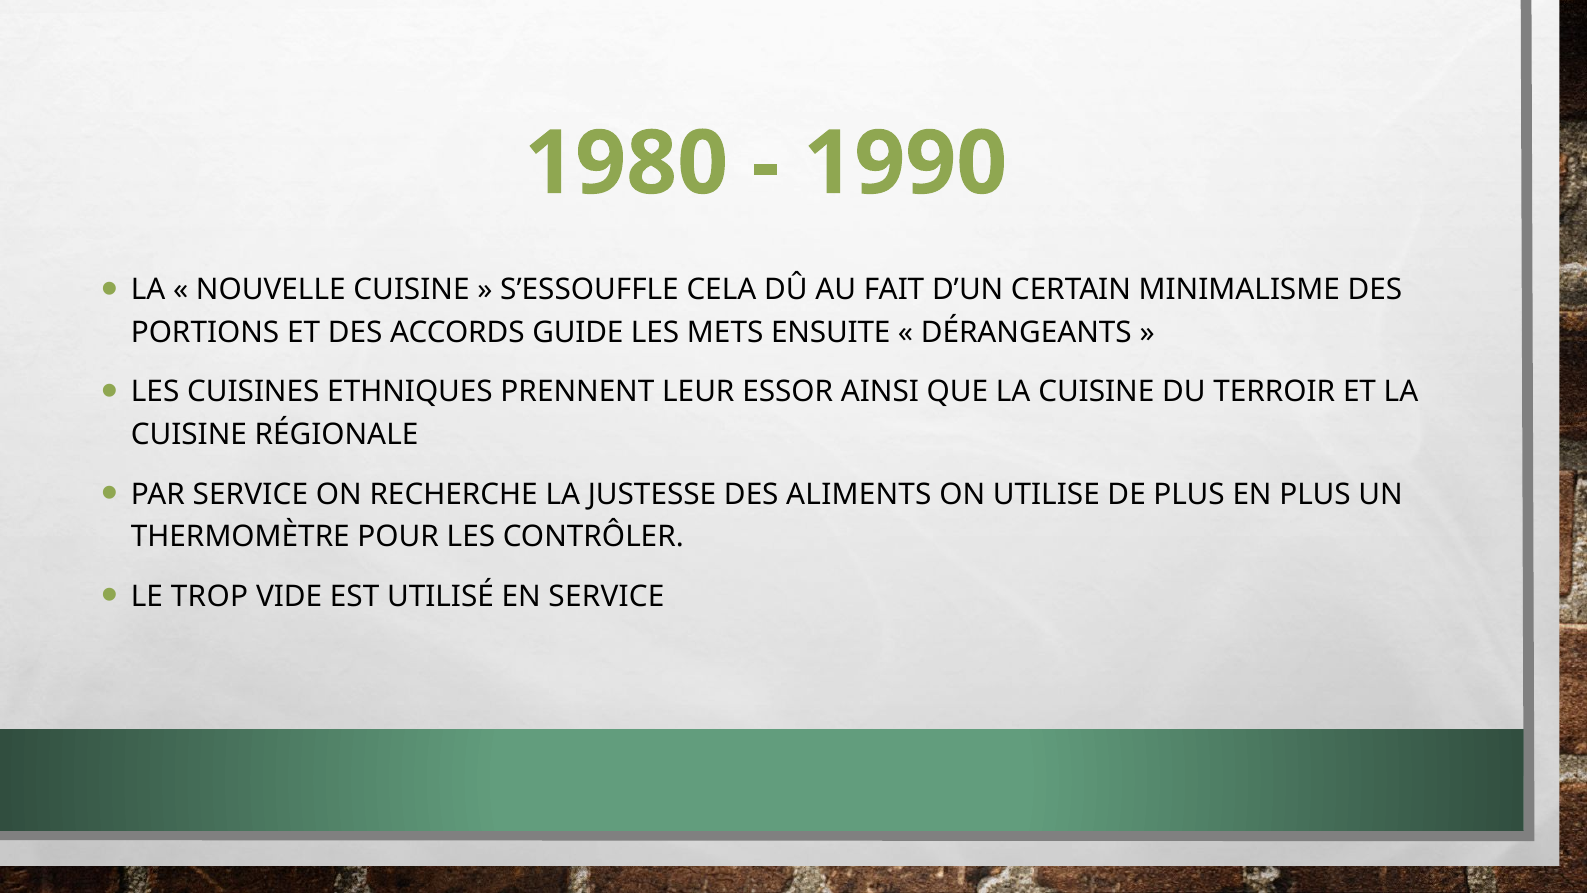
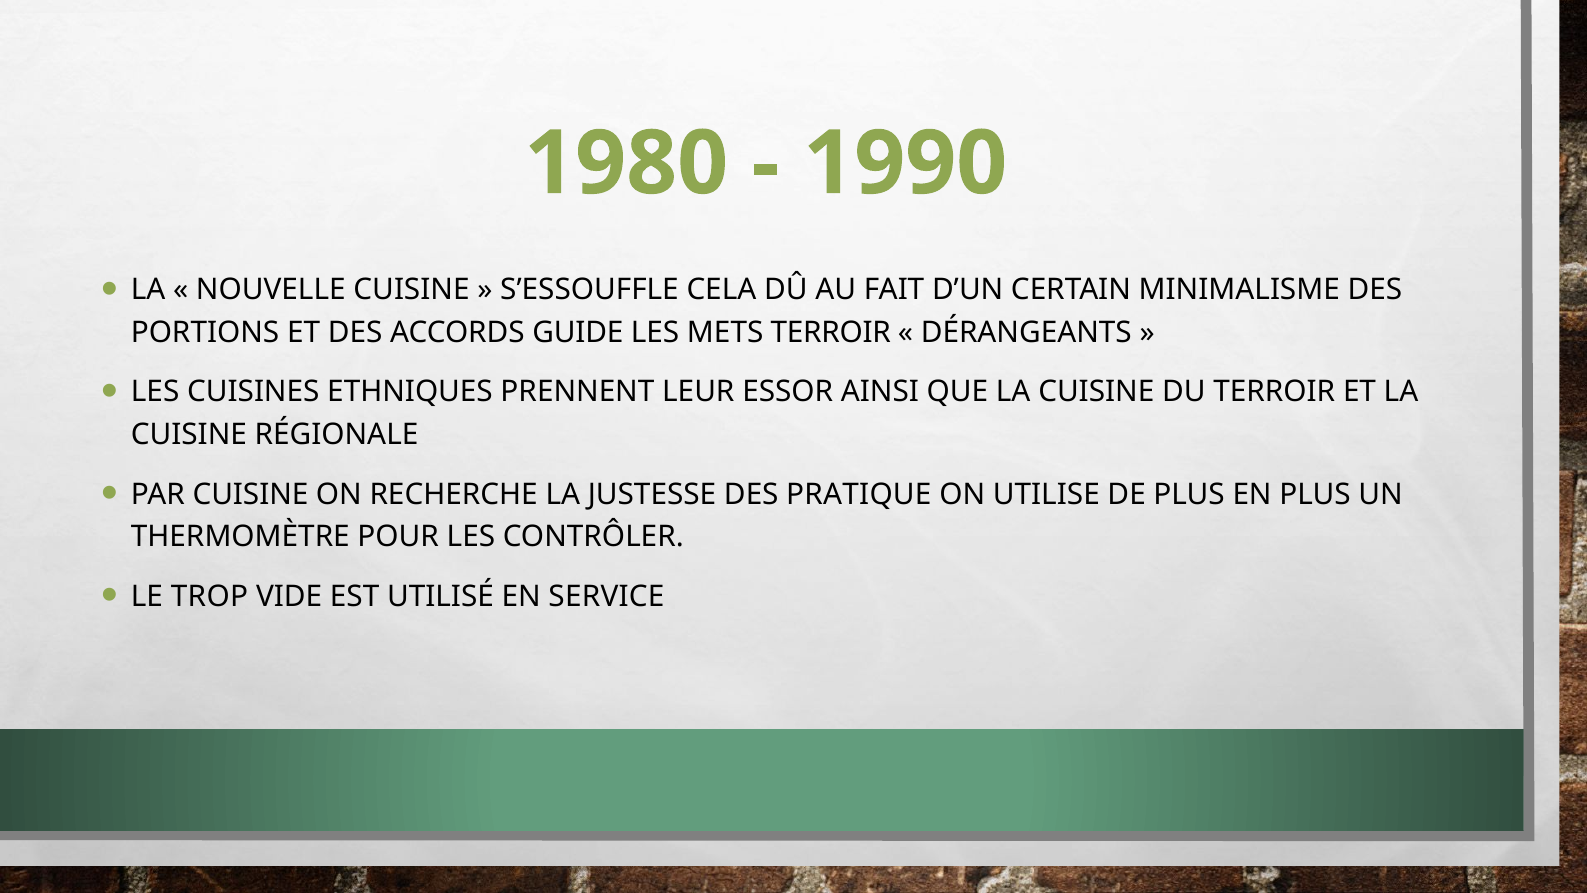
METS ENSUITE: ENSUITE -> TERROIR
PAR SERVICE: SERVICE -> CUISINE
ALIMENTS: ALIMENTS -> PRATIQUE
